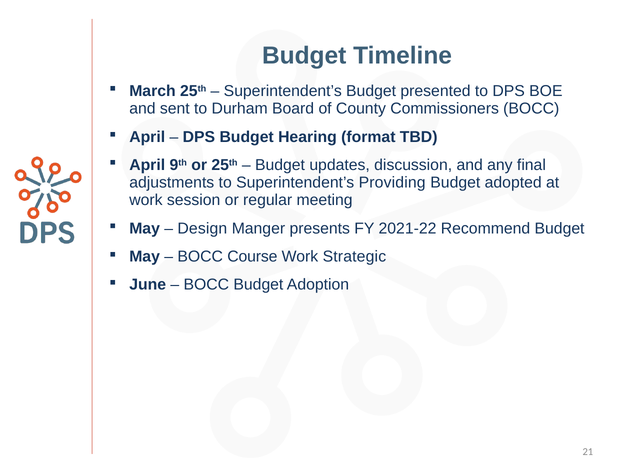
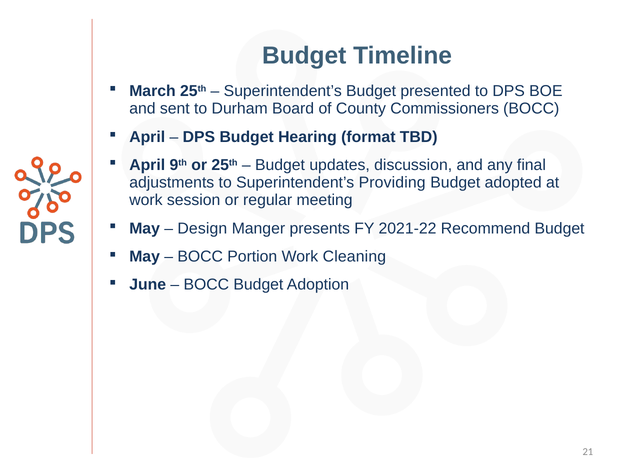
Course: Course -> Portion
Strategic: Strategic -> Cleaning
